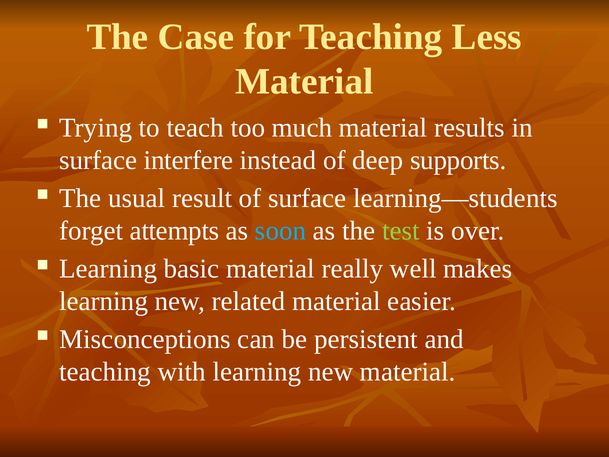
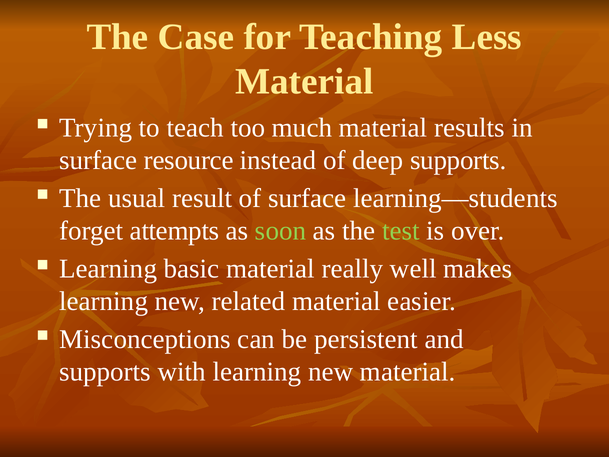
interfere: interfere -> resource
soon colour: light blue -> light green
teaching at (105, 371): teaching -> supports
